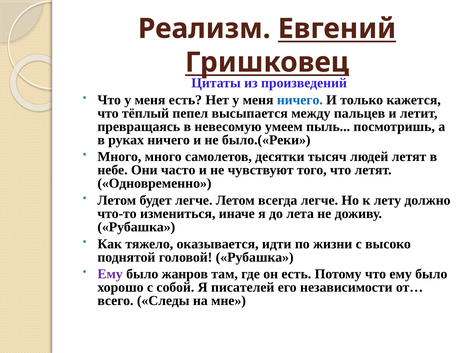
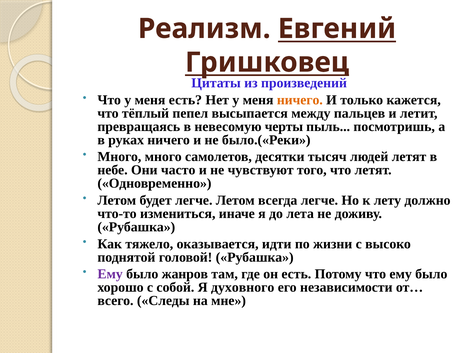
ничего at (300, 100) colour: blue -> orange
умеем: умеем -> черты
писателей: писателей -> духовного
